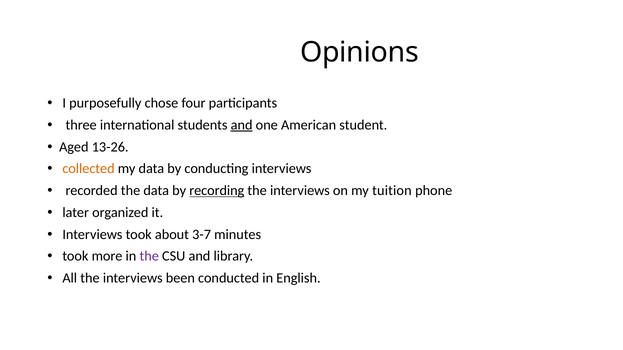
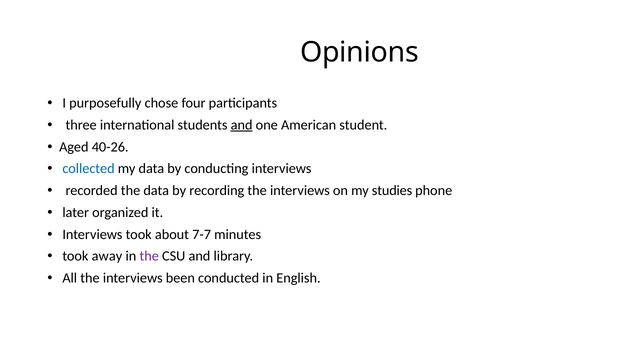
13-26: 13-26 -> 40-26
collected colour: orange -> blue
recording underline: present -> none
tuition: tuition -> studies
3-7: 3-7 -> 7-7
more: more -> away
